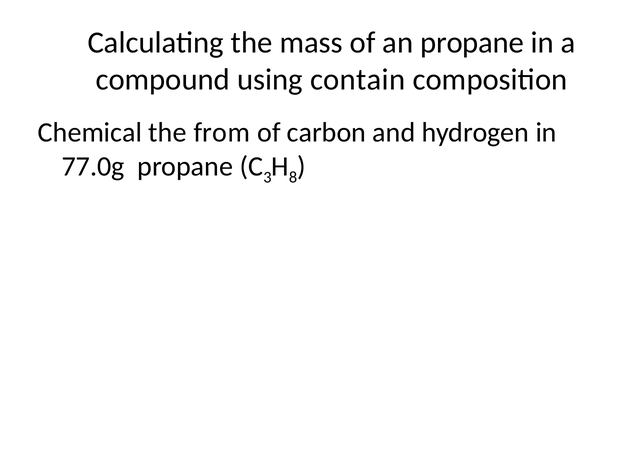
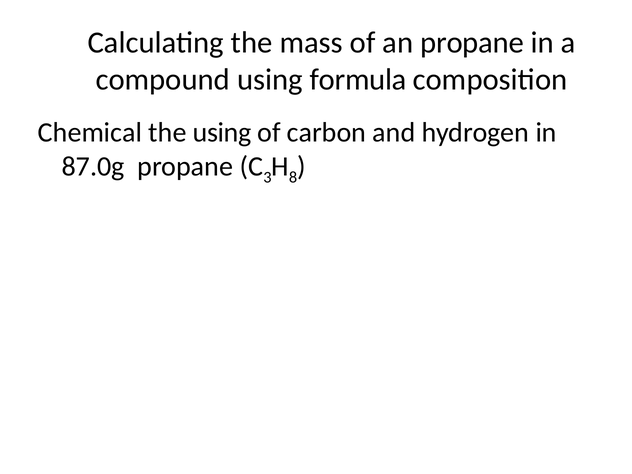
contain: contain -> formula
the from: from -> using
77.0g: 77.0g -> 87.0g
